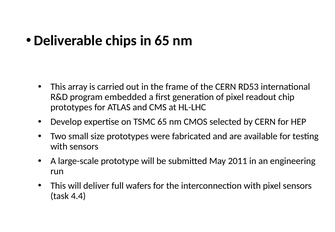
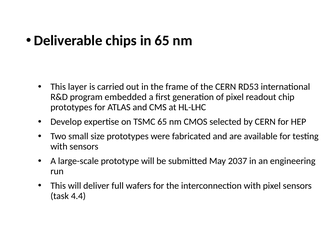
array: array -> layer
2011: 2011 -> 2037
